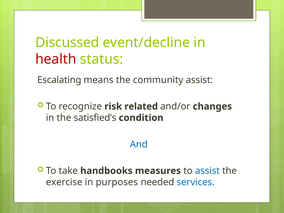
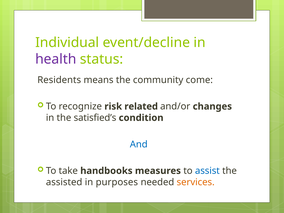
Discussed: Discussed -> Individual
health colour: red -> purple
Escalating: Escalating -> Residents
community assist: assist -> come
exercise: exercise -> assisted
services colour: blue -> orange
